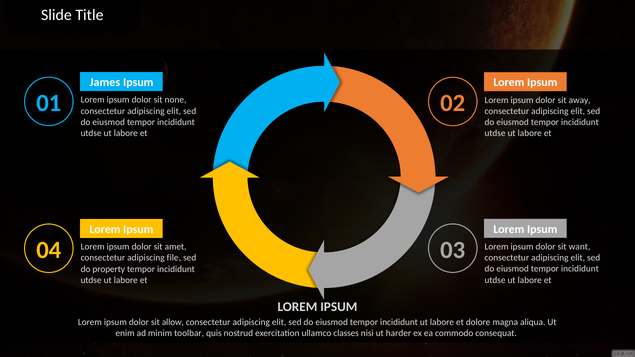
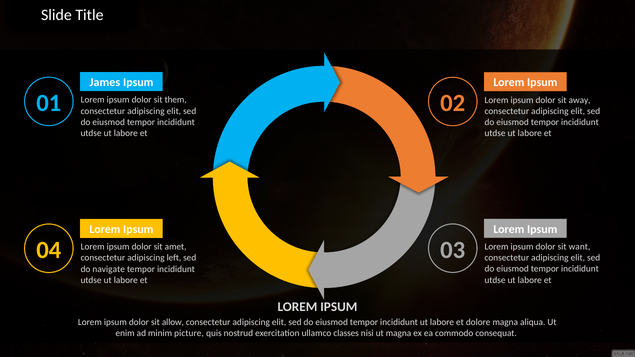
none: none -> them
file: file -> left
property: property -> navigate
toolbar: toolbar -> picture
ut harder: harder -> magna
